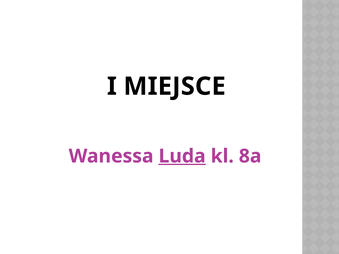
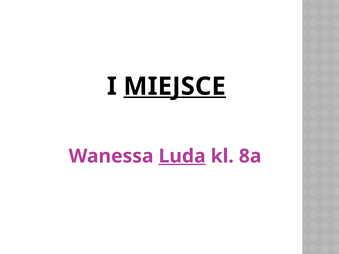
MIEJSCE underline: none -> present
